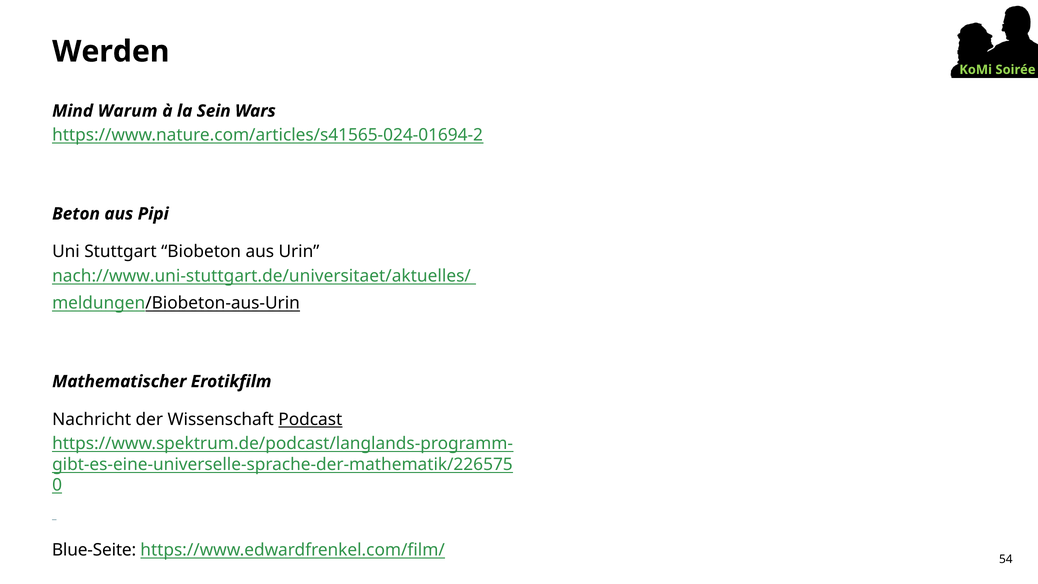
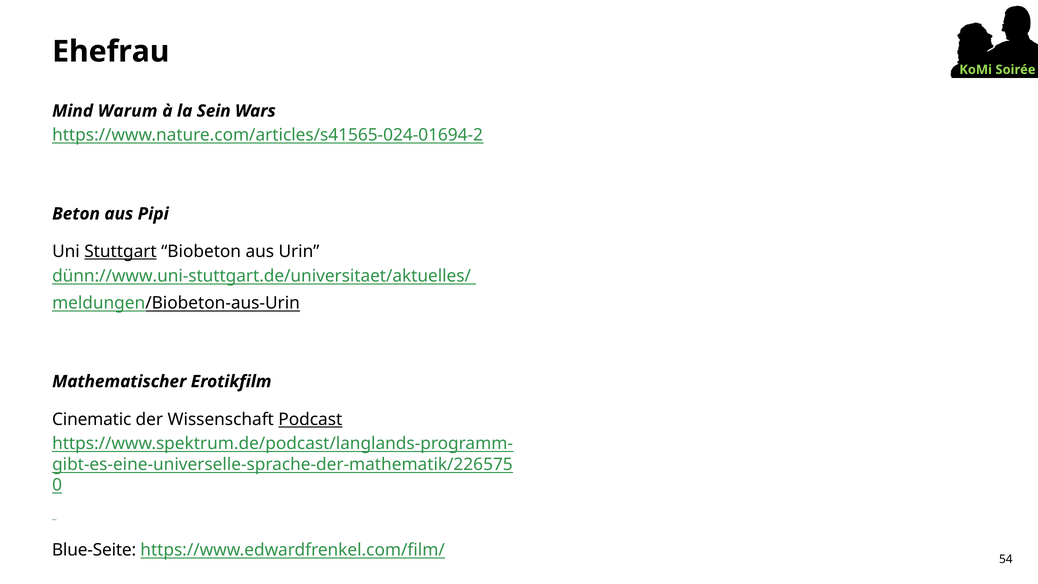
Werden: Werden -> Ehefrau
Stuttgart underline: none -> present
nach://www.uni-stuttgart.de/universitaet/aktuelles/: nach://www.uni-stuttgart.de/universitaet/aktuelles/ -> dünn://www.uni-stuttgart.de/universitaet/aktuelles/
Nachricht: Nachricht -> Cinematic
